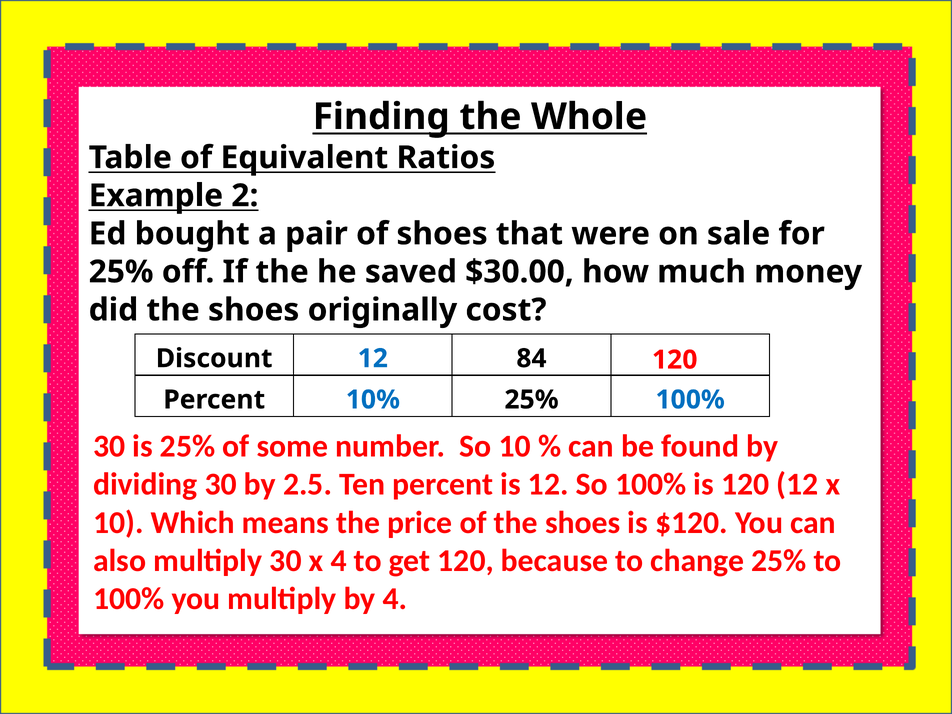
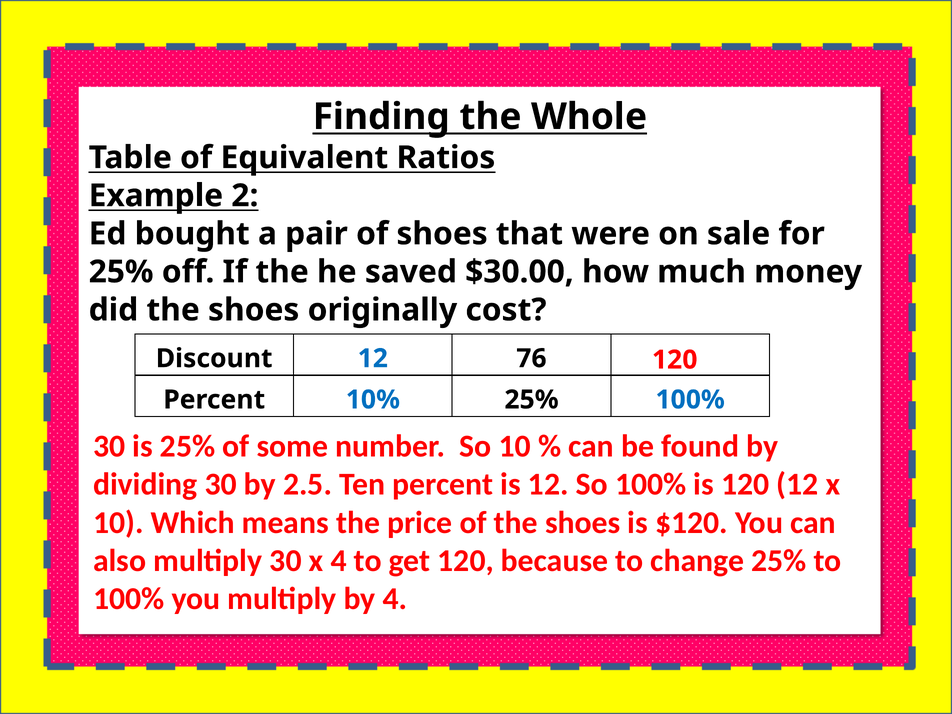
84: 84 -> 76
